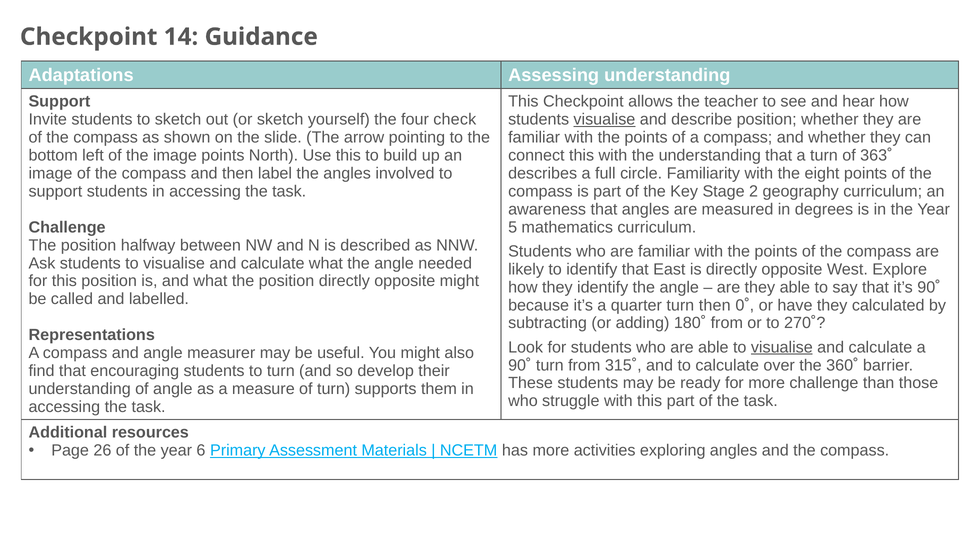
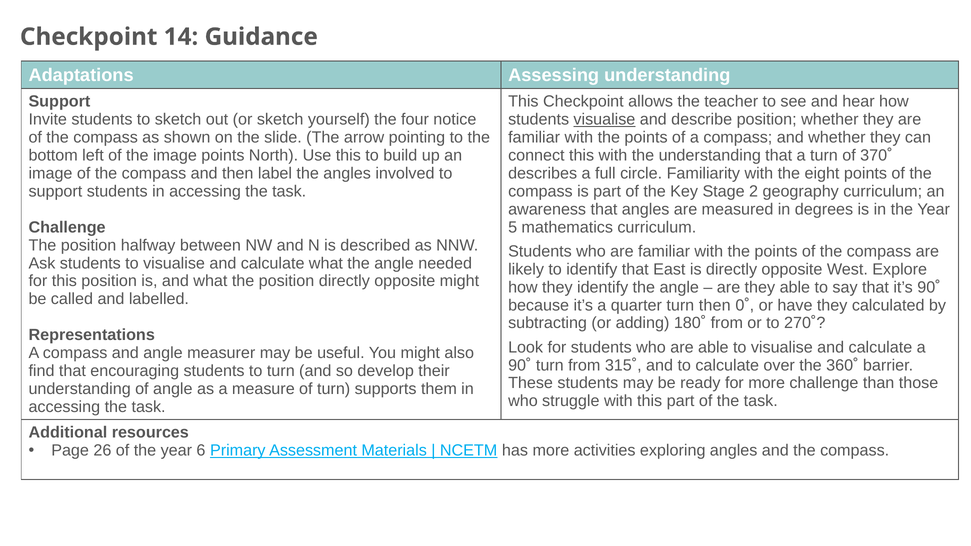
check: check -> notice
363˚: 363˚ -> 370˚
visualise at (782, 347) underline: present -> none
